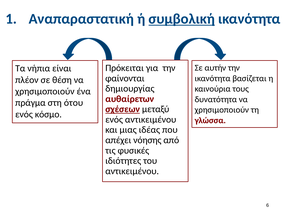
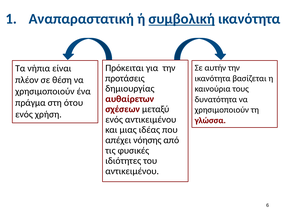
φαίνονται: φαίνονται -> προτάσεις
σχέσεων underline: present -> none
κόσμο: κόσμο -> χρήση
